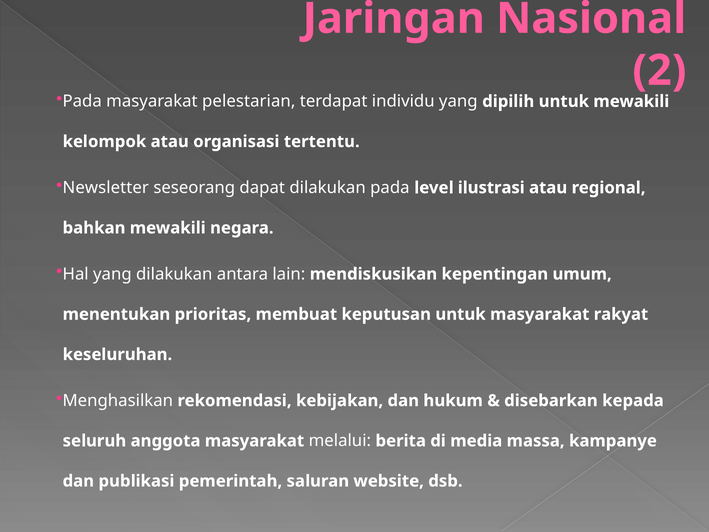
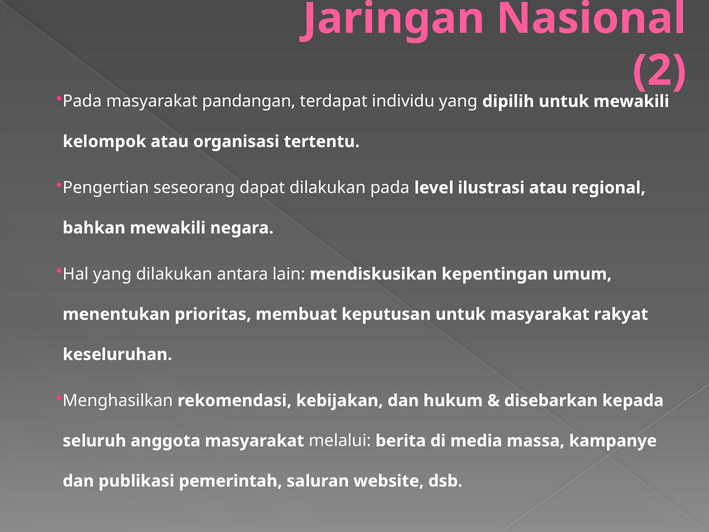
pelestarian: pelestarian -> pandangan
Newsletter: Newsletter -> Pengertian
